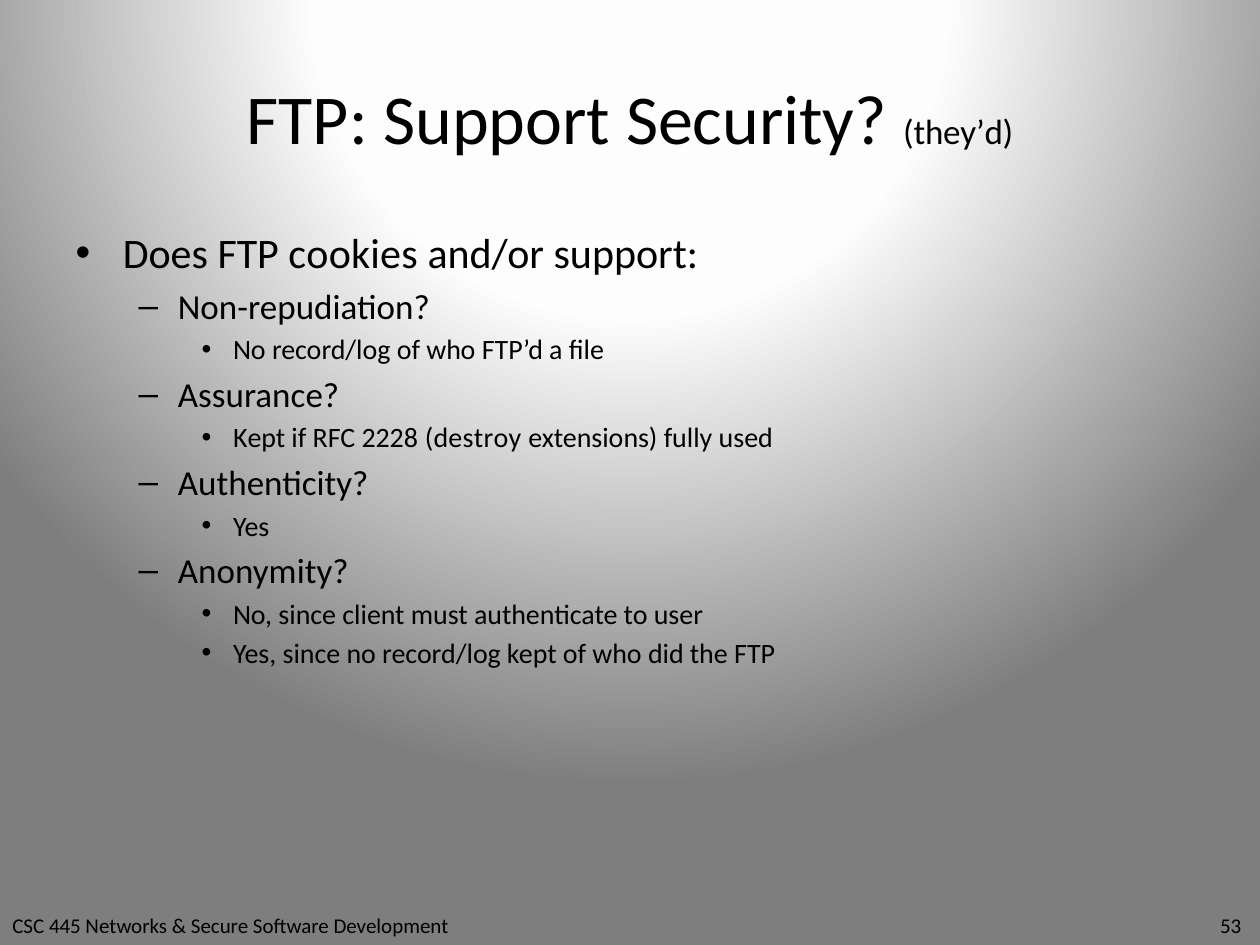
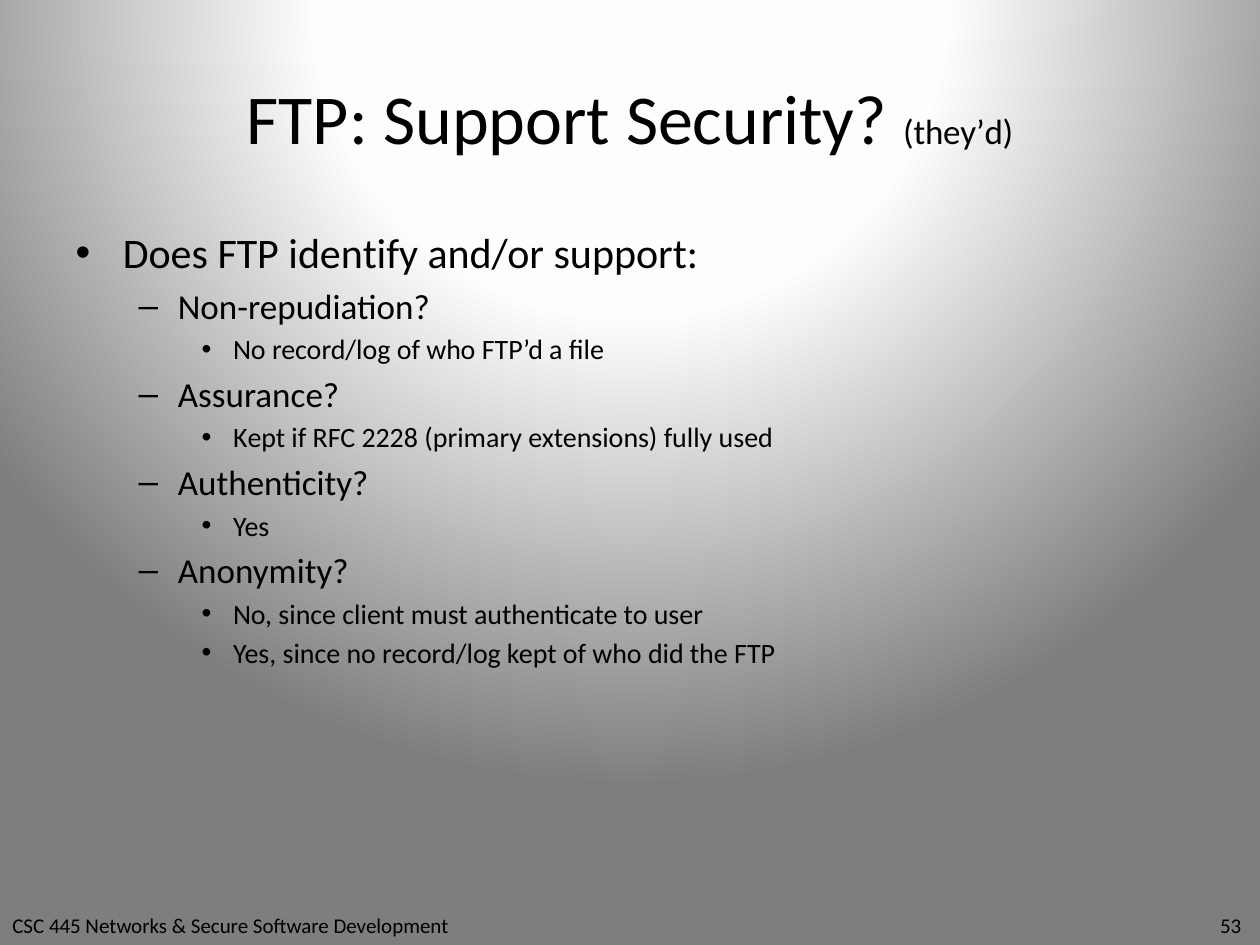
cookies: cookies -> identify
destroy: destroy -> primary
